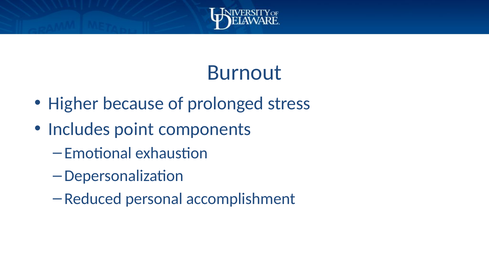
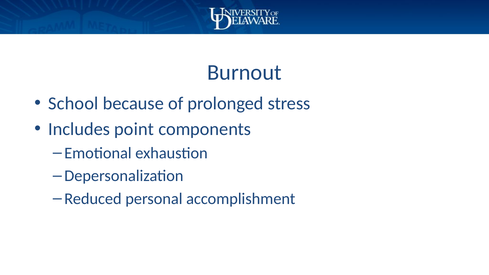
Higher: Higher -> School
